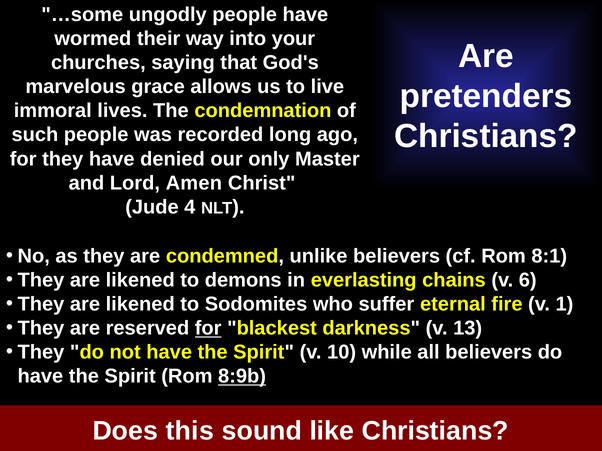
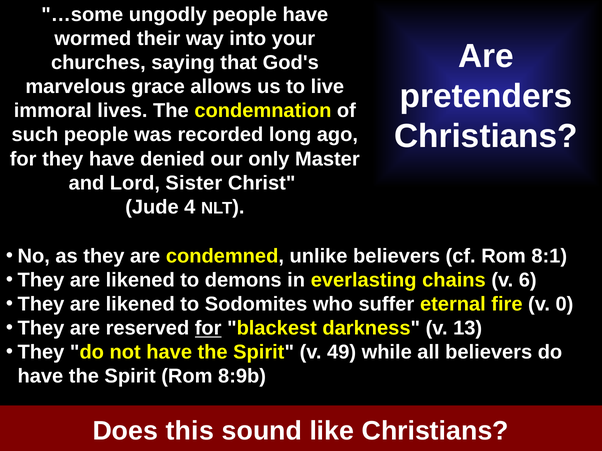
Amen: Amen -> Sister
1: 1 -> 0
10: 10 -> 49
8:9b underline: present -> none
